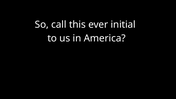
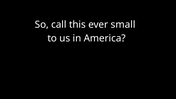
initial: initial -> small
